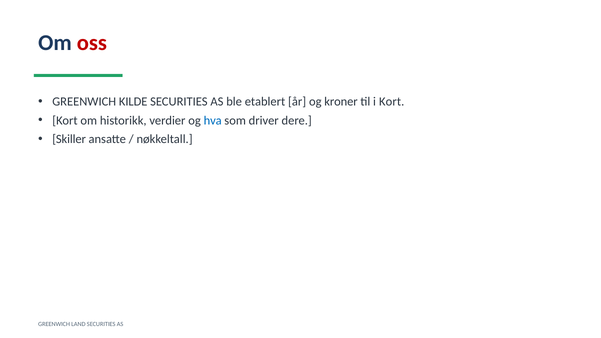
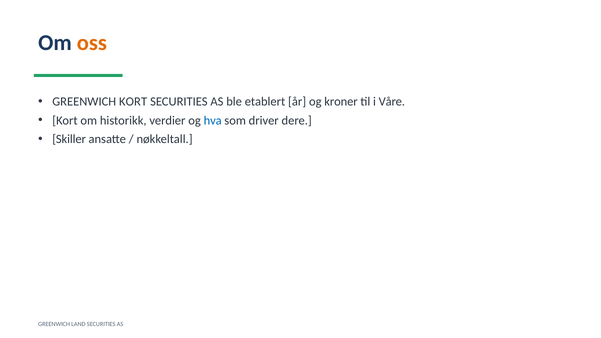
oss colour: red -> orange
GREENWICH KILDE: KILDE -> KORT
i Kort: Kort -> Våre
